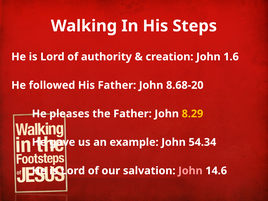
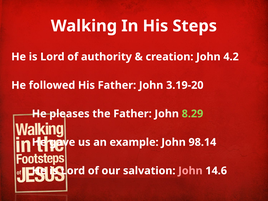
1.6: 1.6 -> 4.2
8.68-20: 8.68-20 -> 3.19-20
8.29 colour: yellow -> light green
54.34: 54.34 -> 98.14
